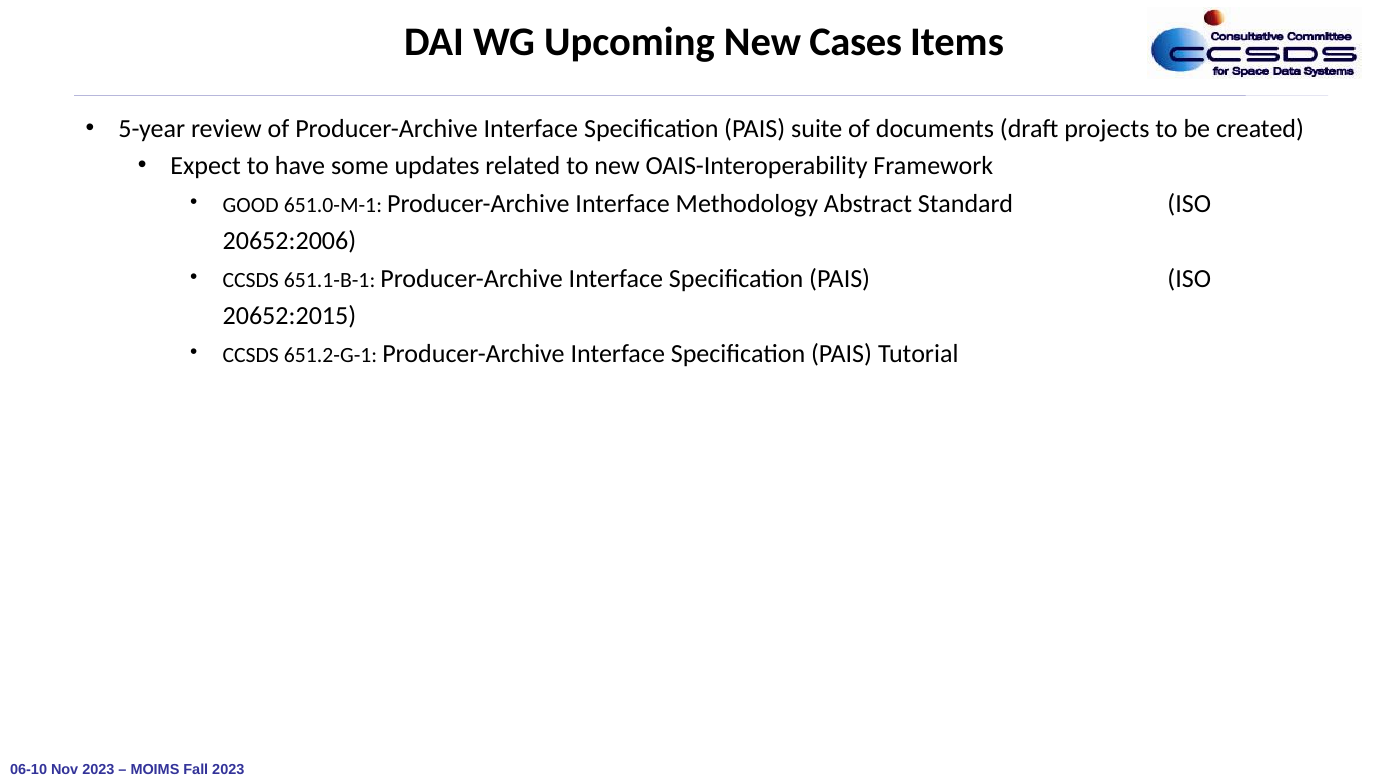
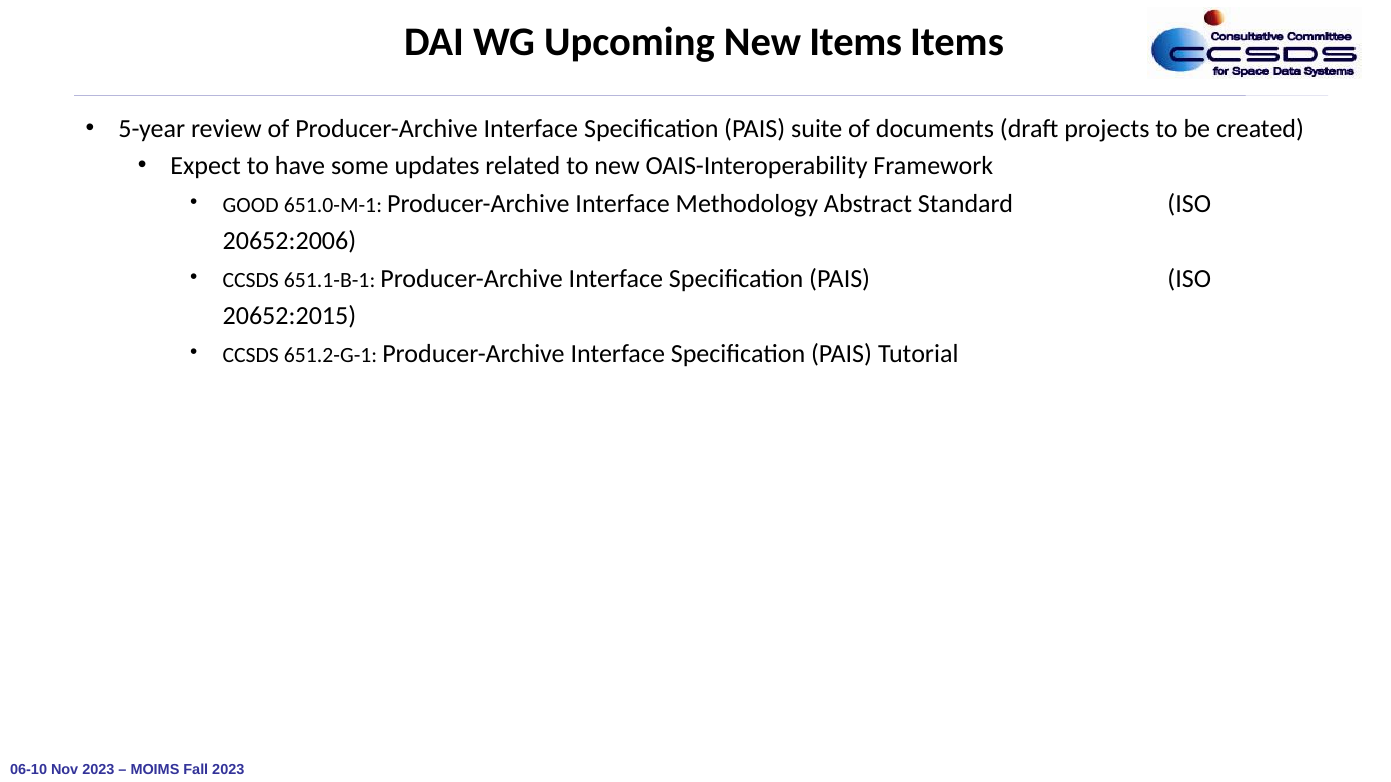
New Cases: Cases -> Items
